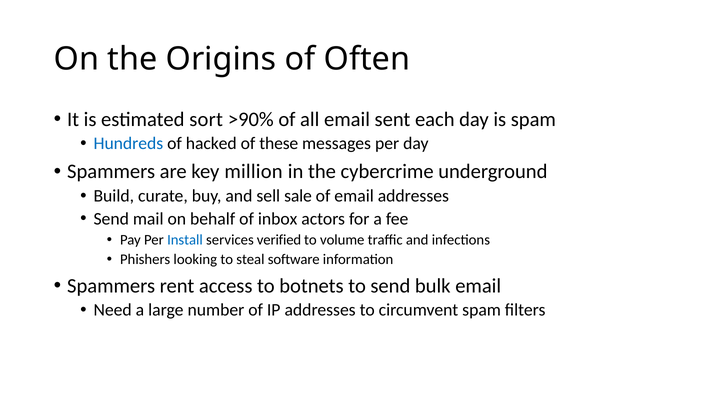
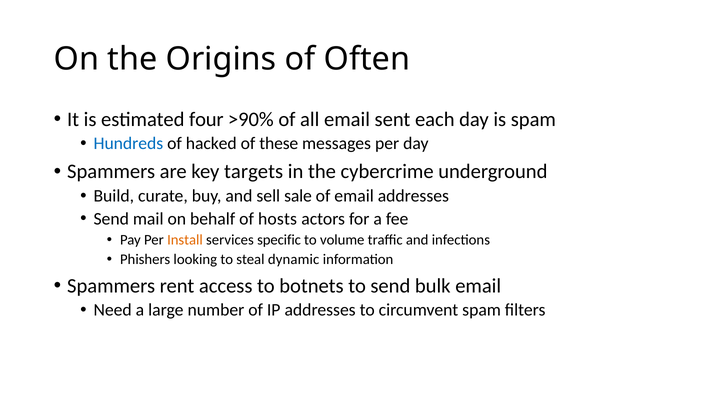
sort: sort -> four
million: million -> targets
inbox: inbox -> hosts
Install colour: blue -> orange
verified: verified -> specific
software: software -> dynamic
